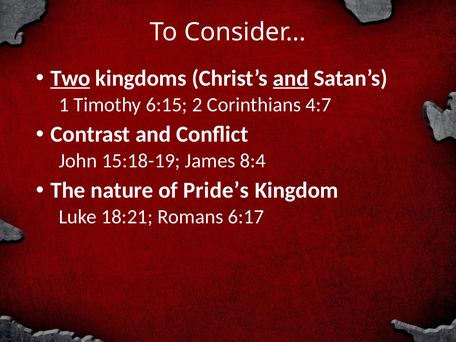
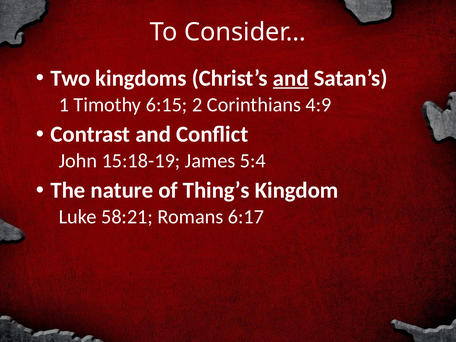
Two underline: present -> none
4:7: 4:7 -> 4:9
8:4: 8:4 -> 5:4
Pride’s: Pride’s -> Thing’s
18:21: 18:21 -> 58:21
